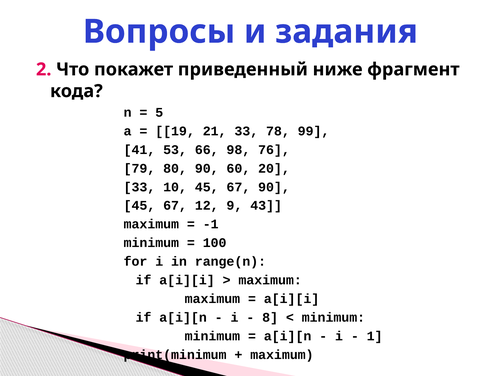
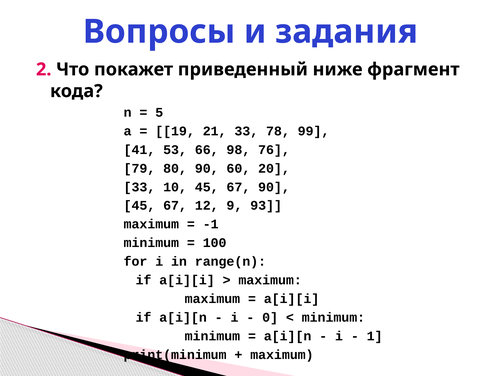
43: 43 -> 93
8: 8 -> 0
